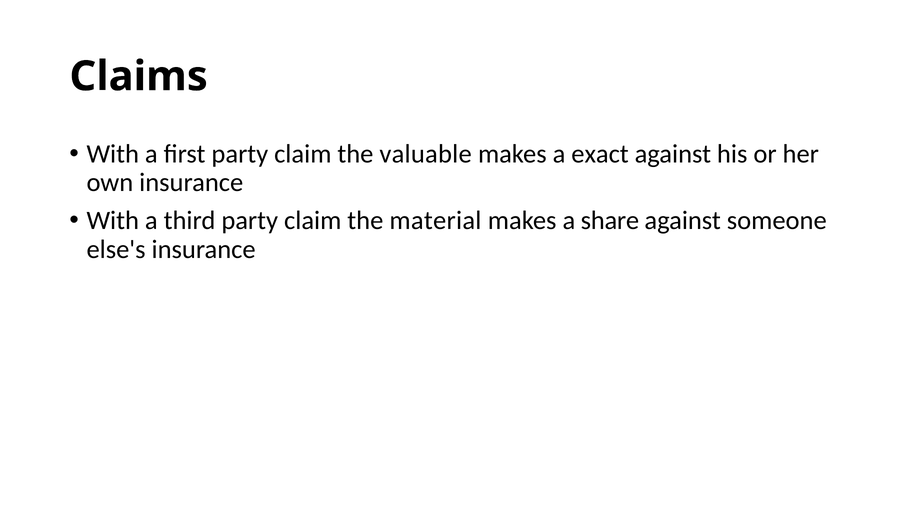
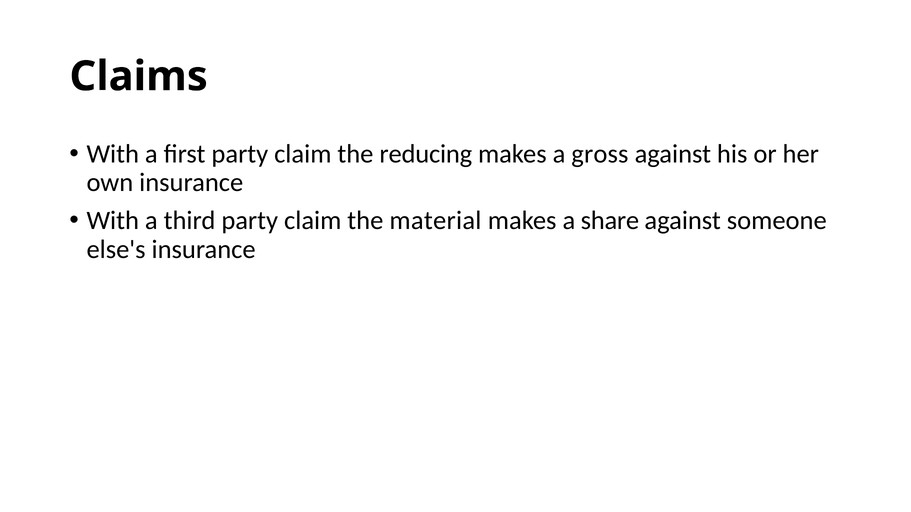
valuable: valuable -> reducing
exact: exact -> gross
